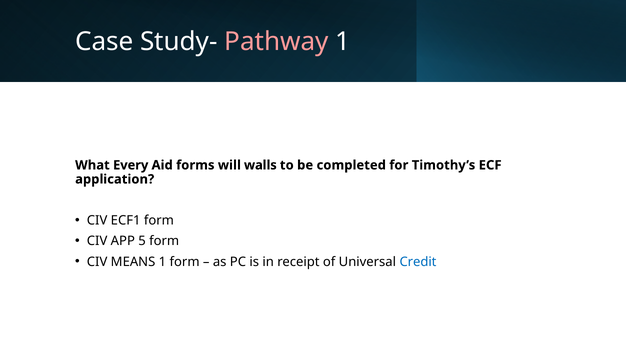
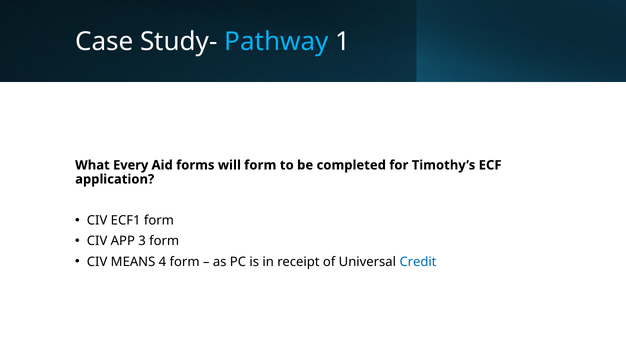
Pathway colour: pink -> light blue
will walls: walls -> form
5: 5 -> 3
MEANS 1: 1 -> 4
